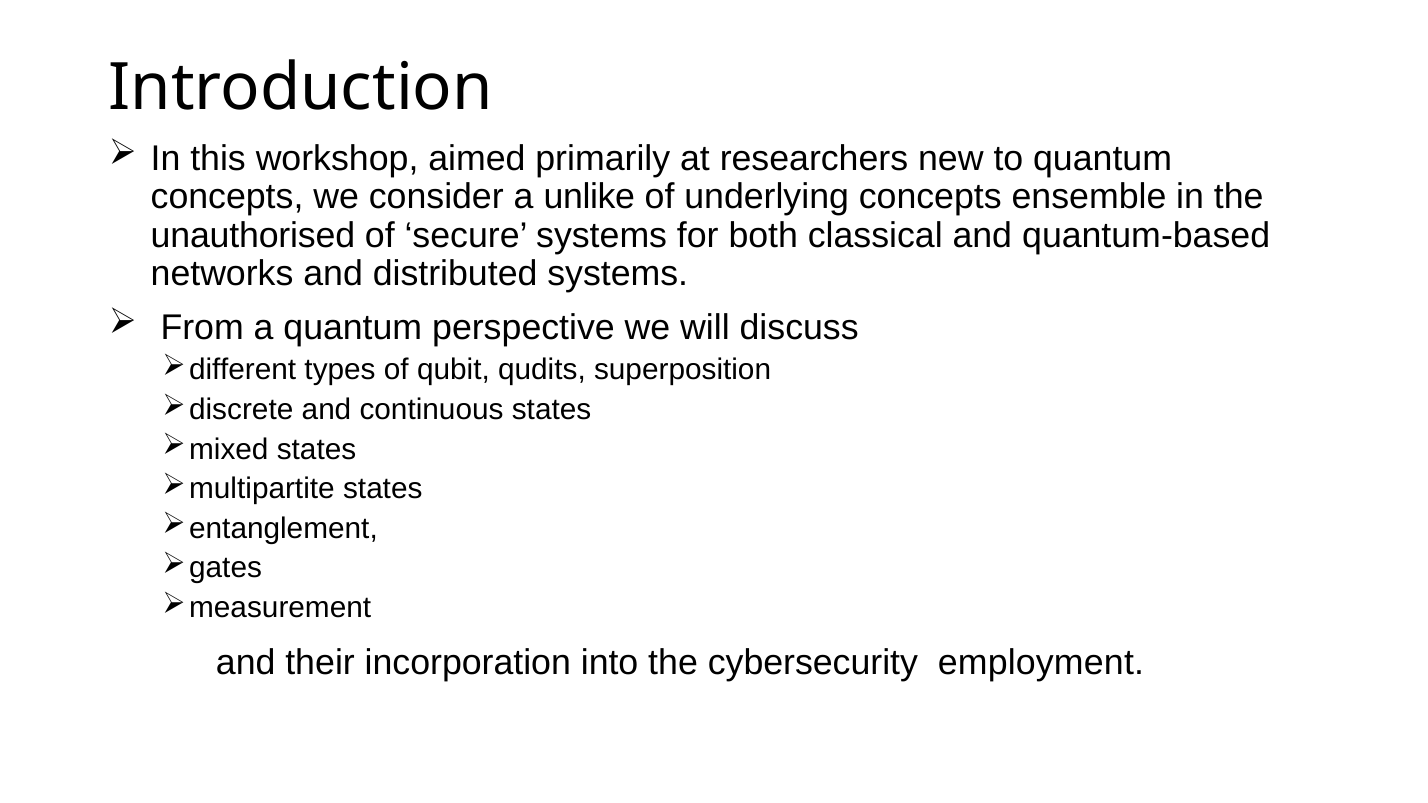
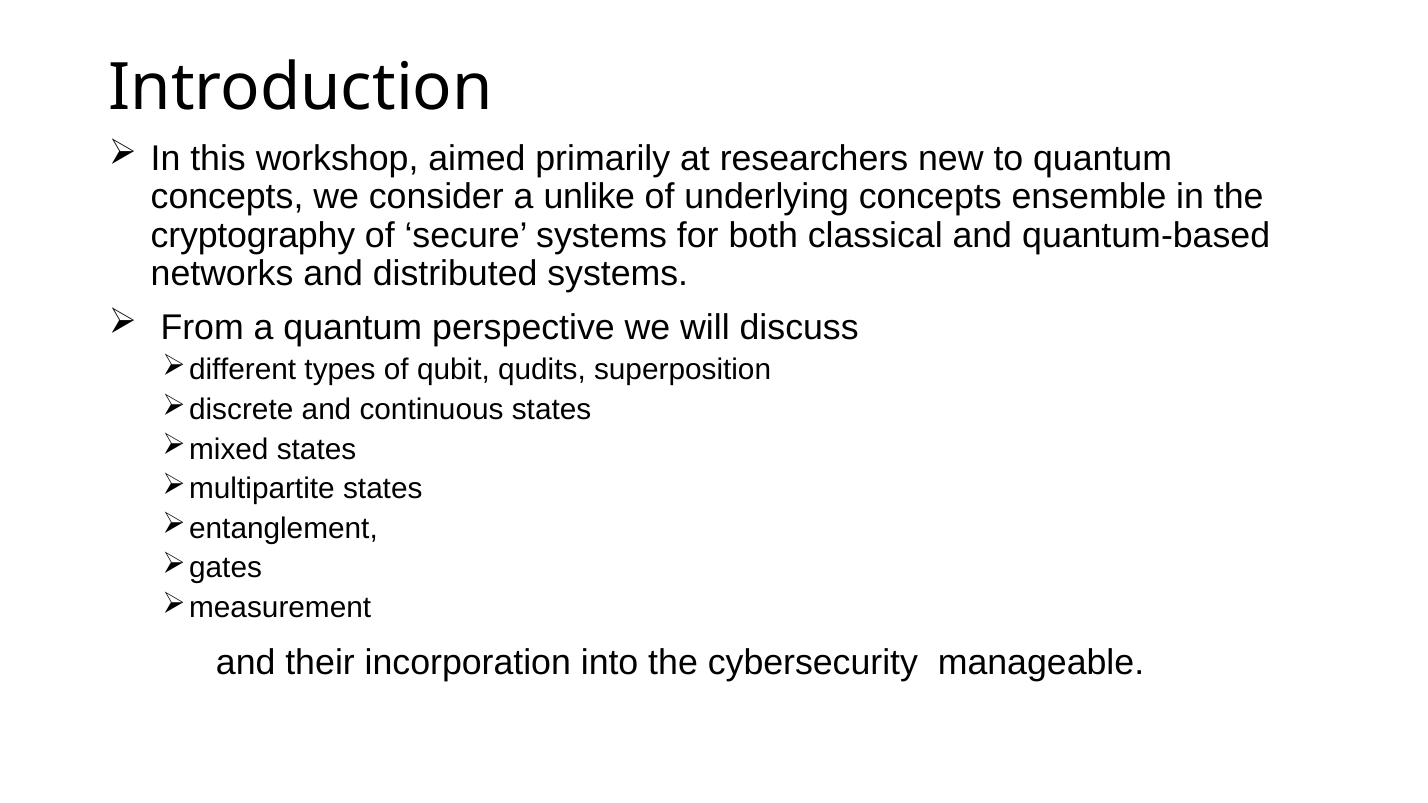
unauthorised: unauthorised -> cryptography
employment: employment -> manageable
